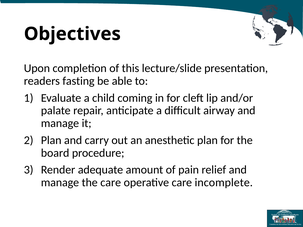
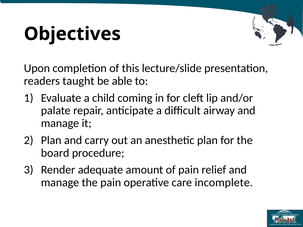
fasting: fasting -> taught
the care: care -> pain
